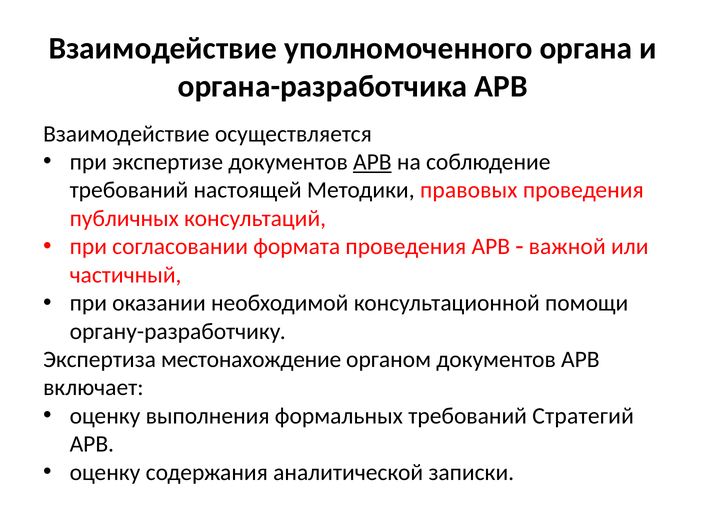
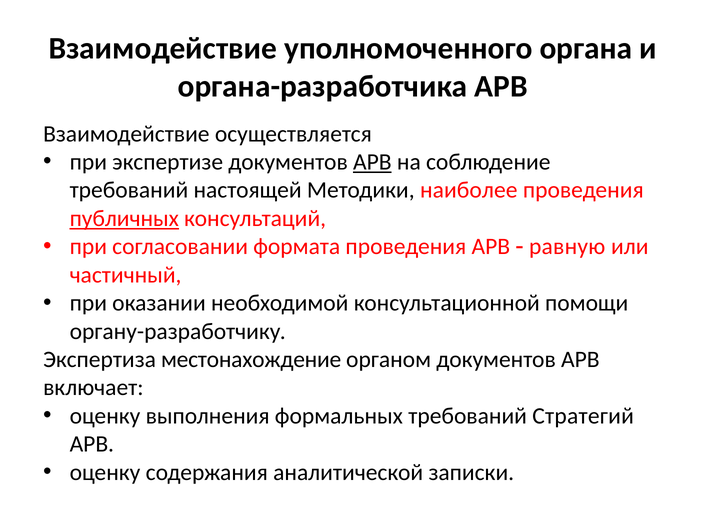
правовых: правовых -> наиболее
публичных underline: none -> present
важной: важной -> равную
